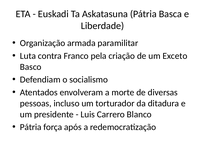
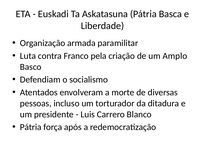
Exceto: Exceto -> Amplo
